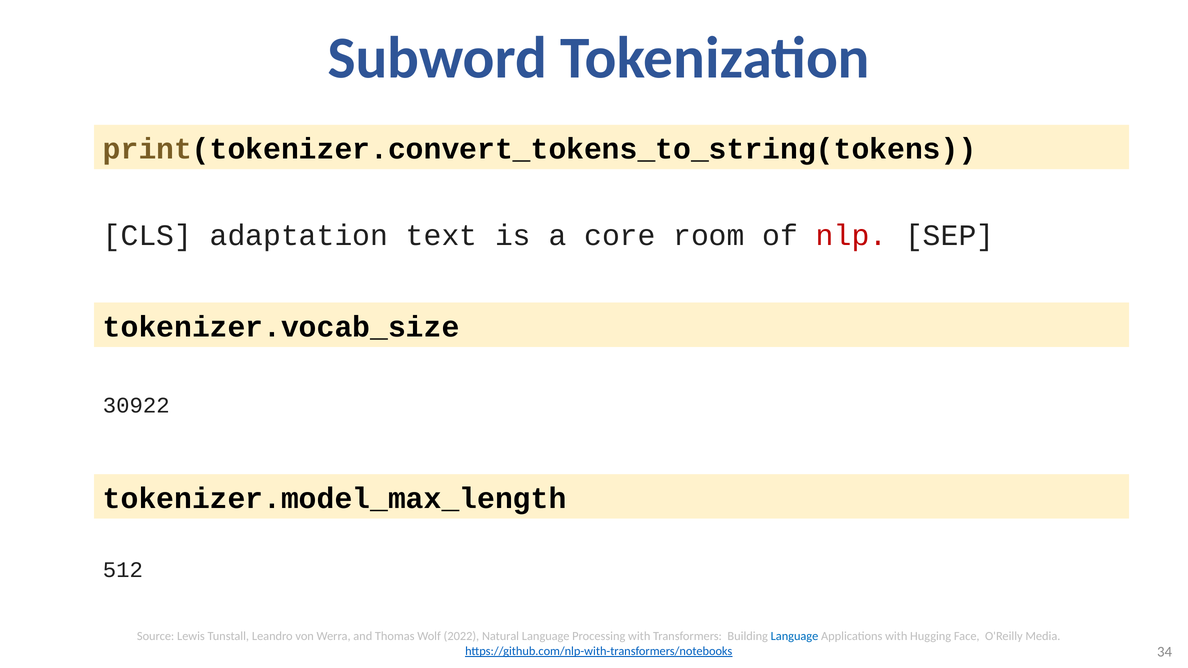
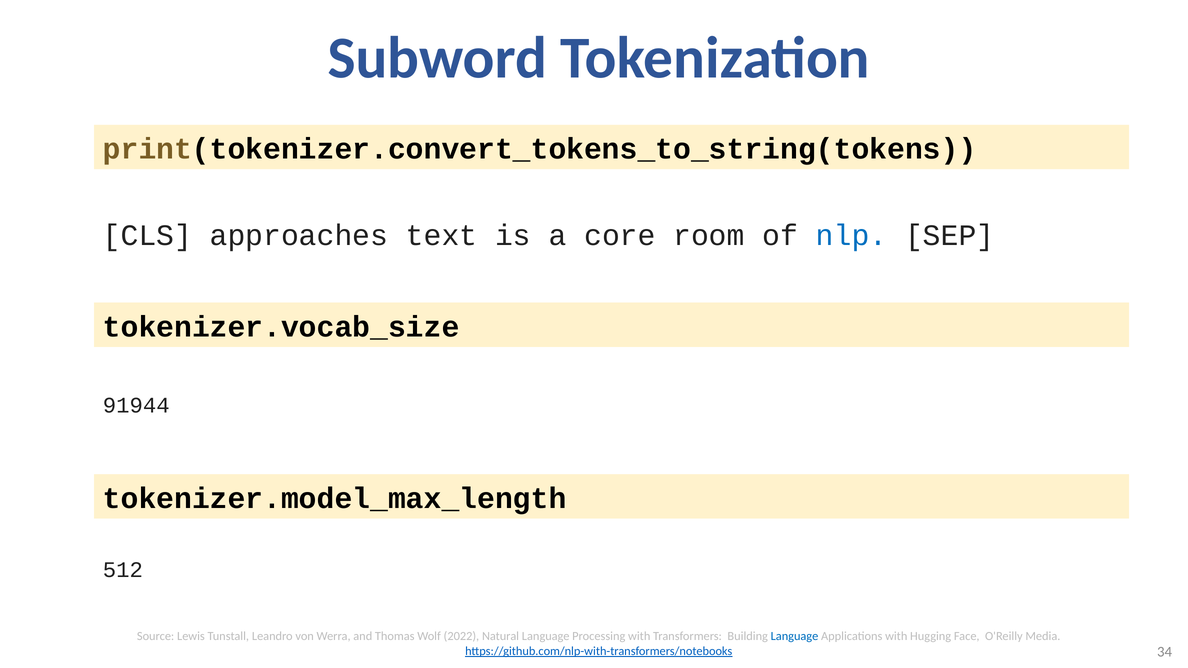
adaptation: adaptation -> approaches
nlp colour: red -> blue
30922: 30922 -> 91944
